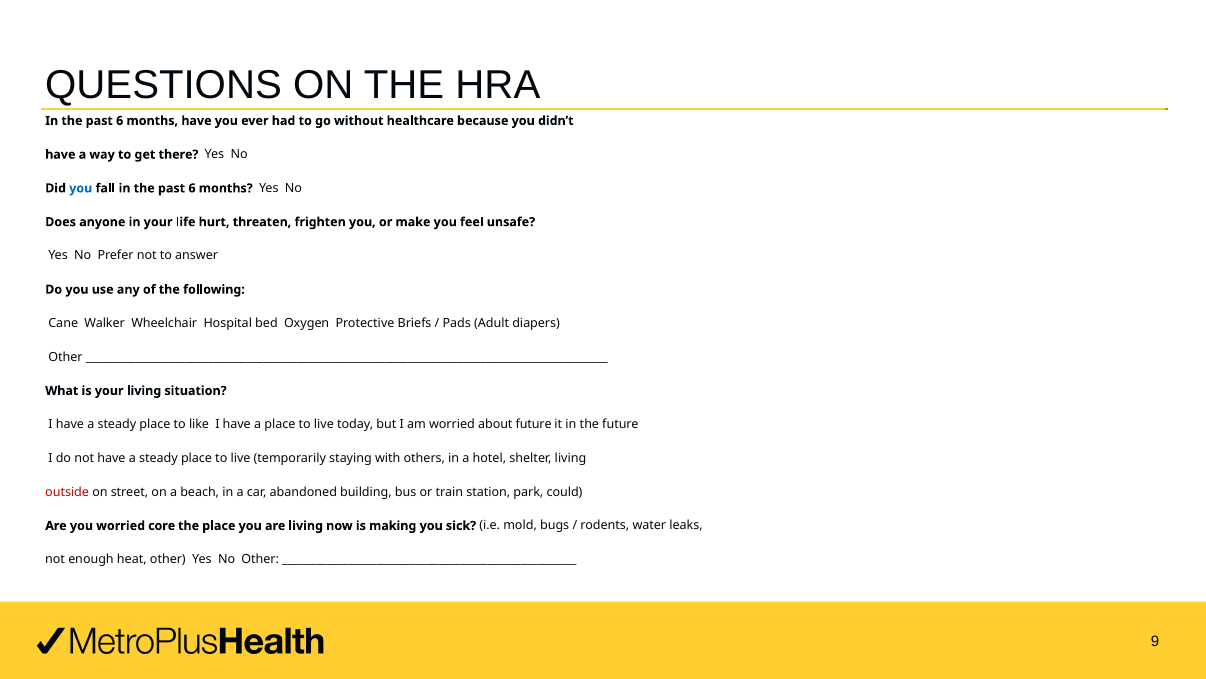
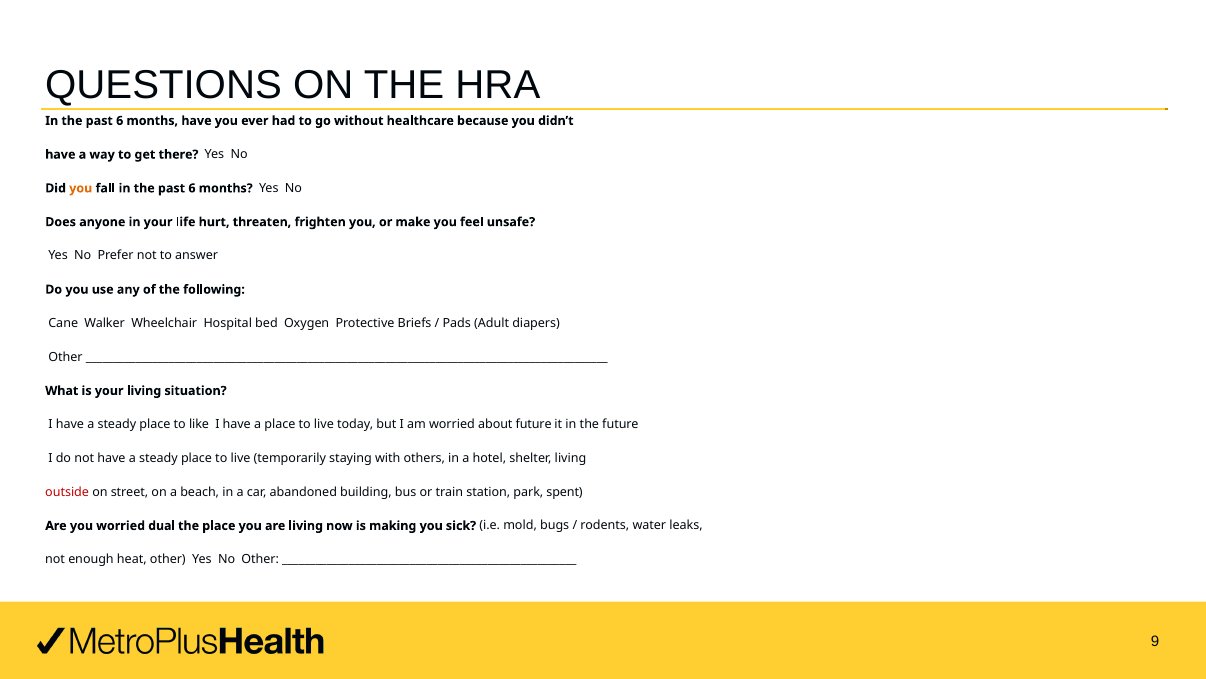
you at (81, 188) colour: blue -> orange
could: could -> spent
core: core -> dual
